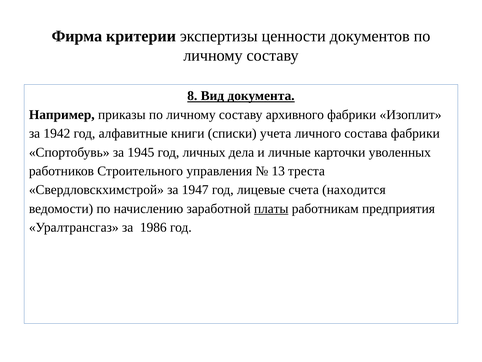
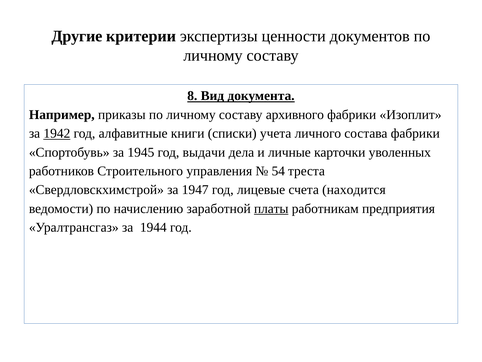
Фирма: Фирма -> Другие
1942 underline: none -> present
личных: личных -> выдачи
13: 13 -> 54
1986: 1986 -> 1944
